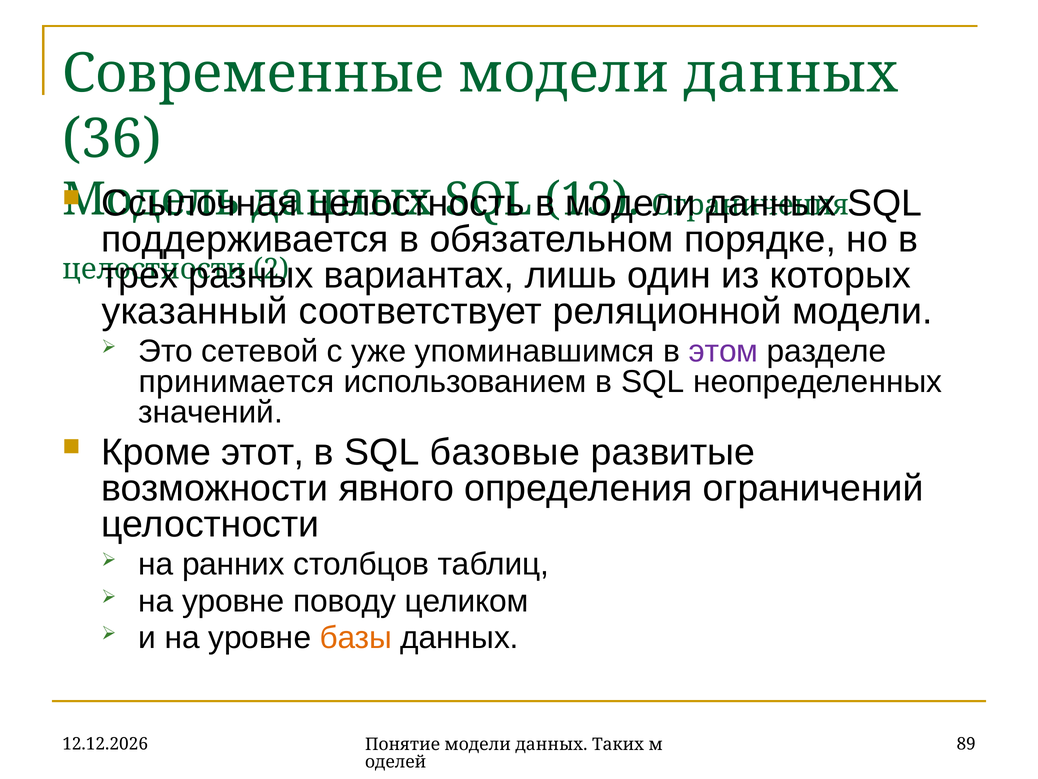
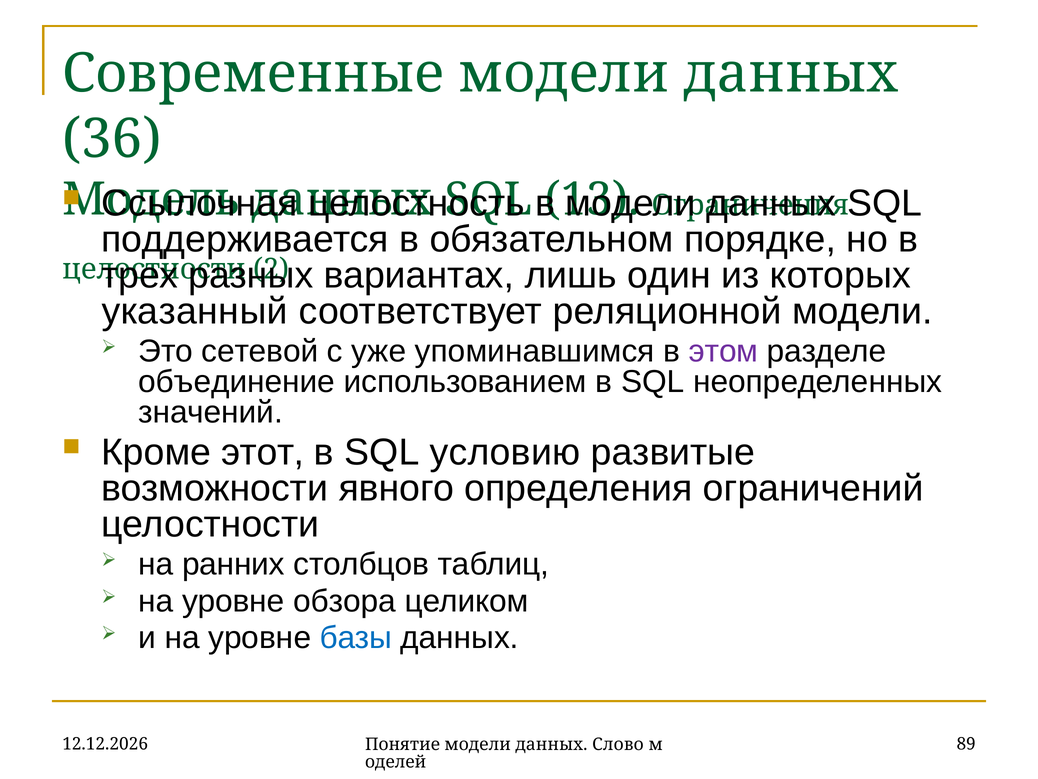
принимается: принимается -> объединение
базовые: базовые -> условию
поводу: поводу -> обзора
базы colour: orange -> blue
Таких: Таких -> Слово
